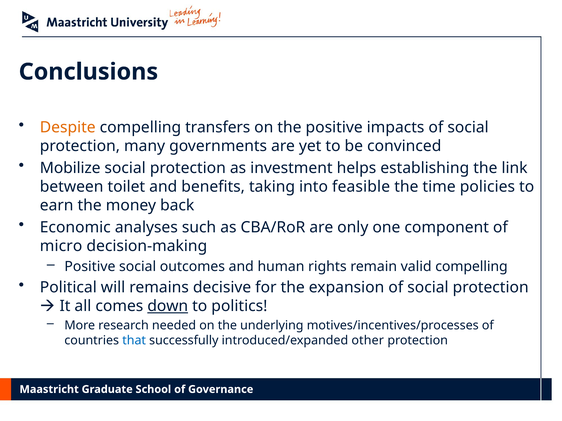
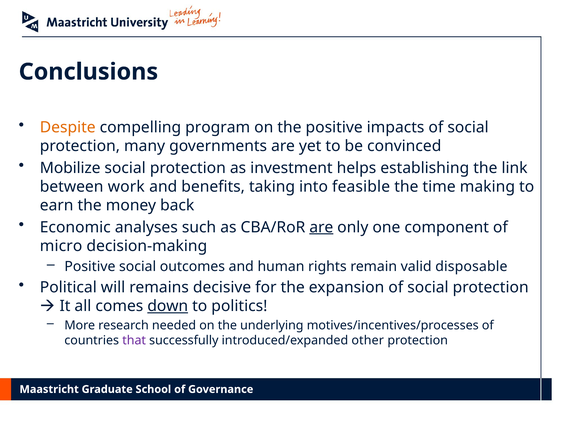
transfers: transfers -> program
toilet: toilet -> work
policies: policies -> making
are at (321, 227) underline: none -> present
valid compelling: compelling -> disposable
that colour: blue -> purple
